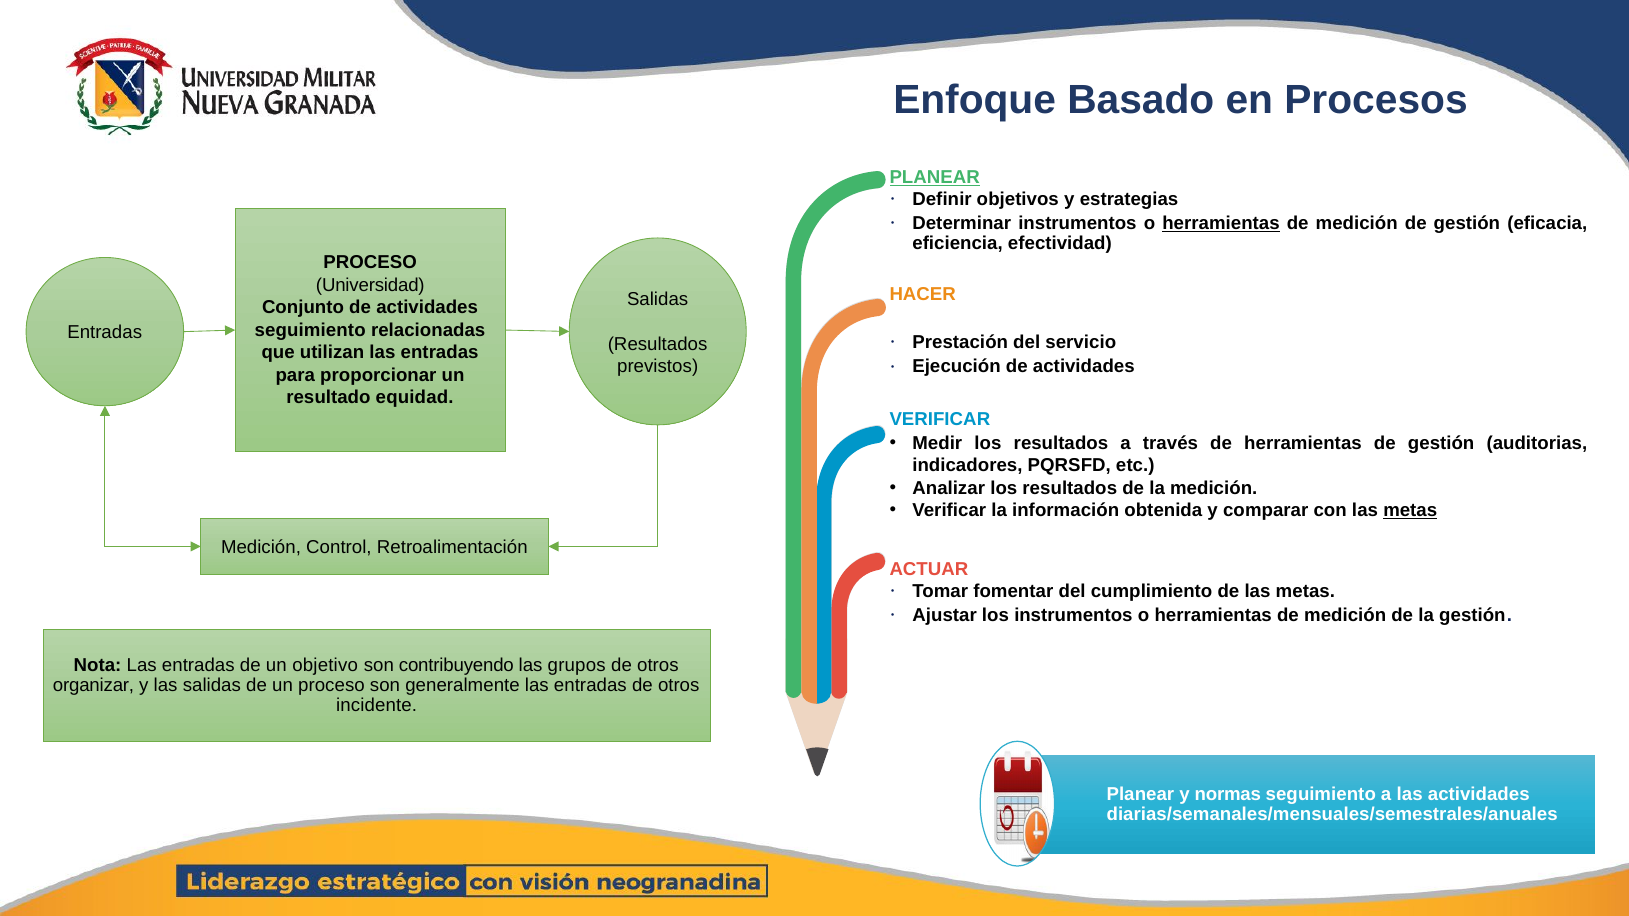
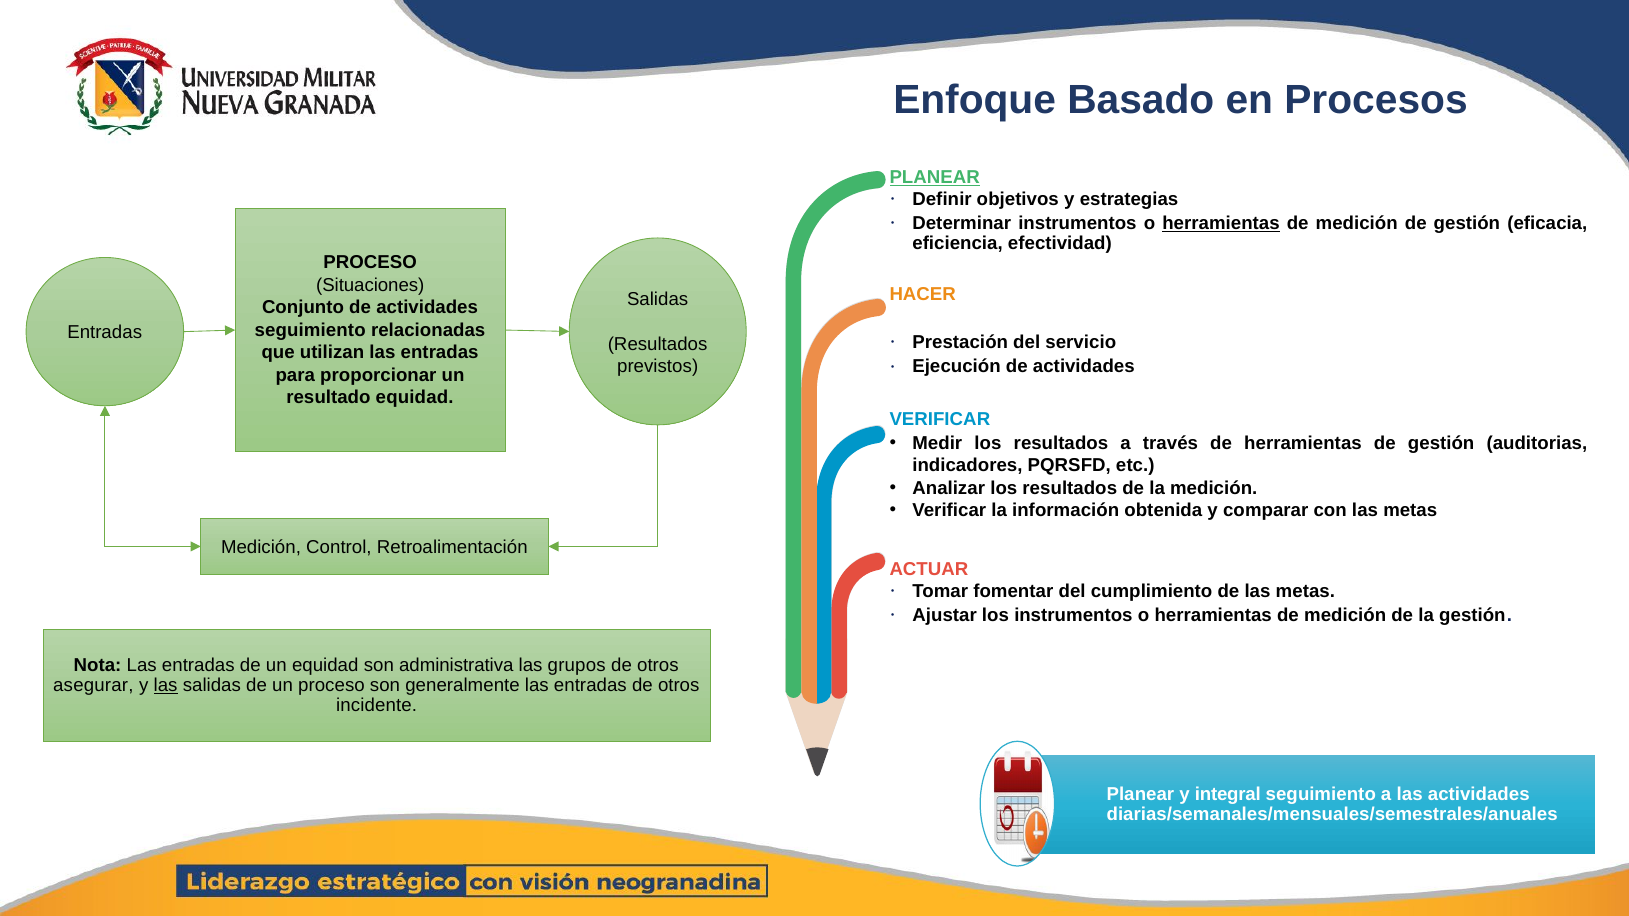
Universidad: Universidad -> Situaciones
metas at (1410, 511) underline: present -> none
un objetivo: objetivo -> equidad
contribuyendo: contribuyendo -> administrativa
organizar: organizar -> asegurar
las at (166, 685) underline: none -> present
normas: normas -> integral
